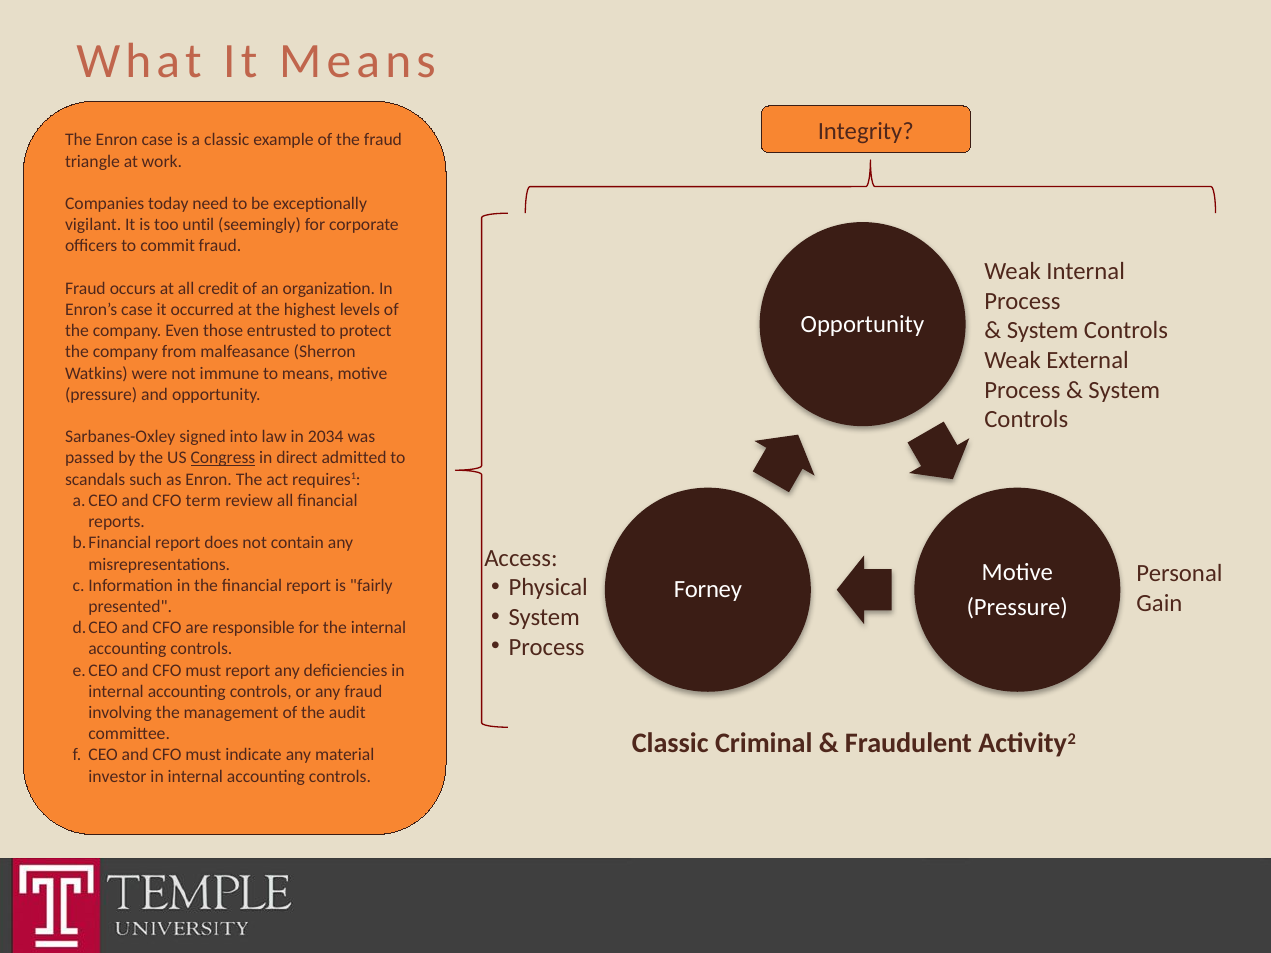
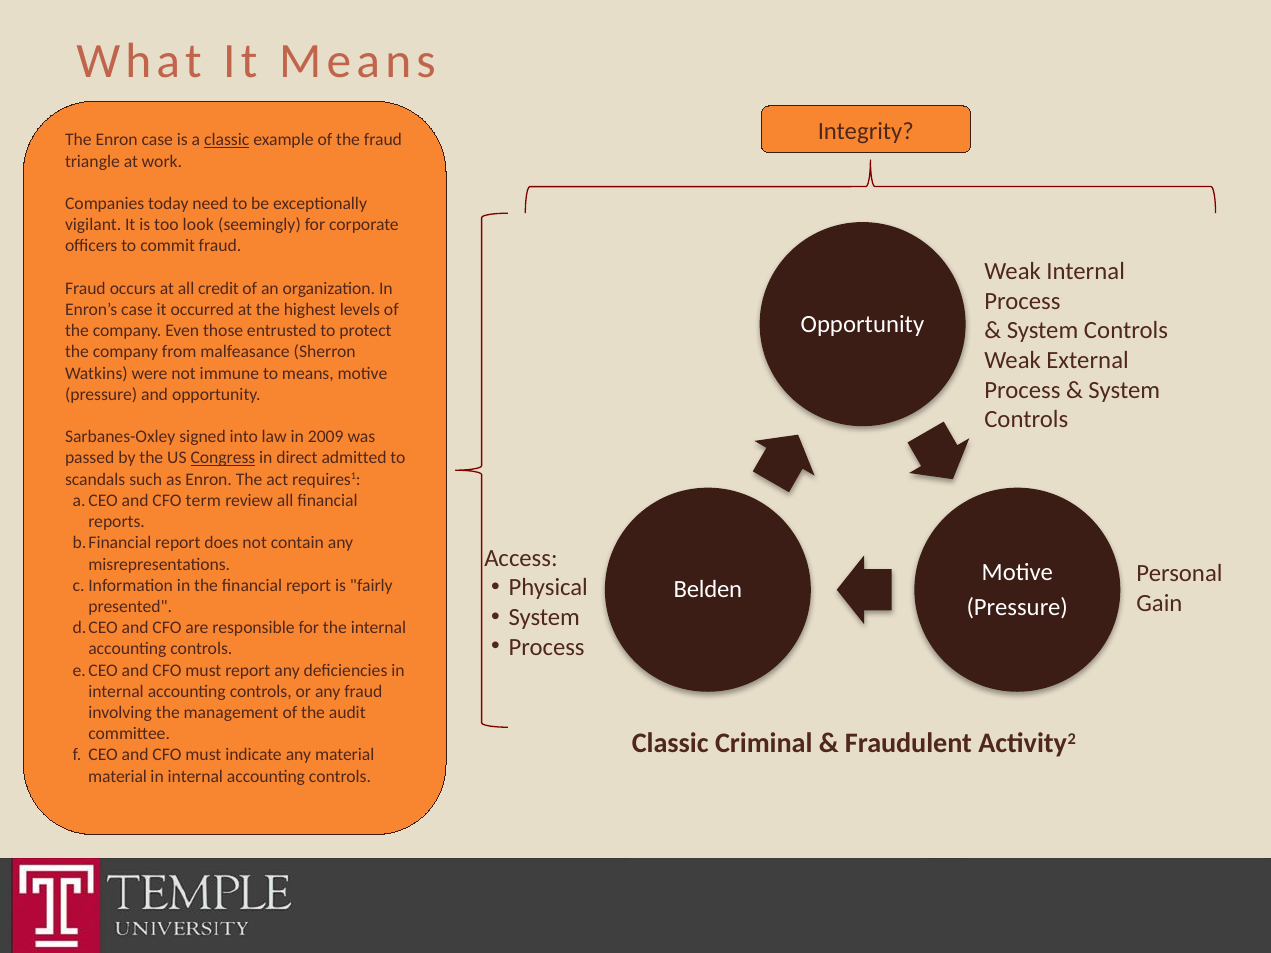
classic at (227, 140) underline: none -> present
until: until -> look
2034: 2034 -> 2009
Forney: Forney -> Belden
investor at (117, 777): investor -> material
